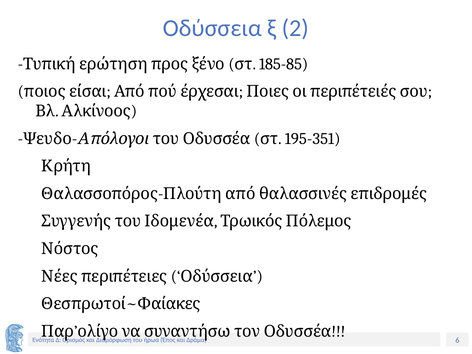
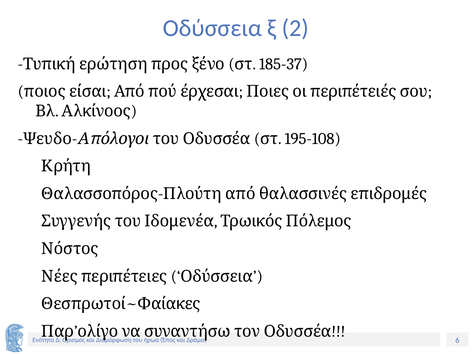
185-85: 185-85 -> 185-37
195-351: 195-351 -> 195-108
